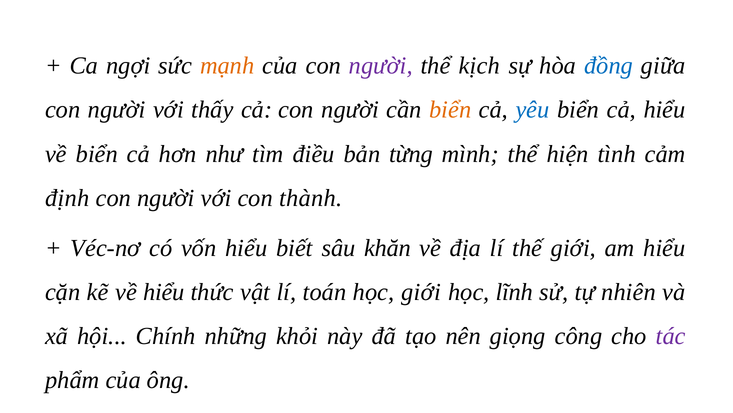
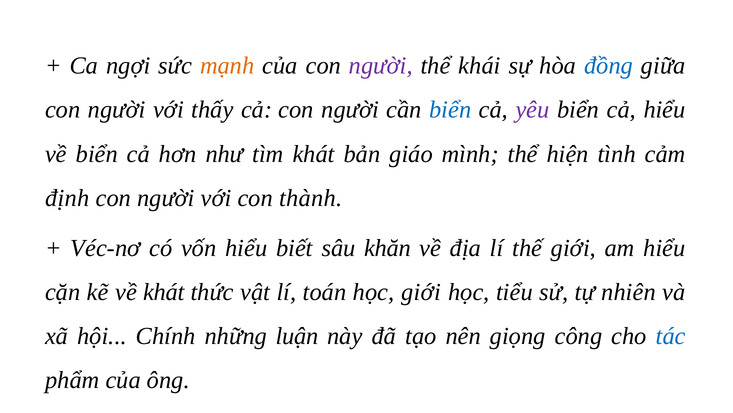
kịch: kịch -> khái
biển at (450, 110) colour: orange -> blue
yêu colour: blue -> purple
tìm điều: điều -> khát
từng: từng -> giáo
về hiểu: hiểu -> khát
lĩnh: lĩnh -> tiểu
khỏi: khỏi -> luận
tác colour: purple -> blue
